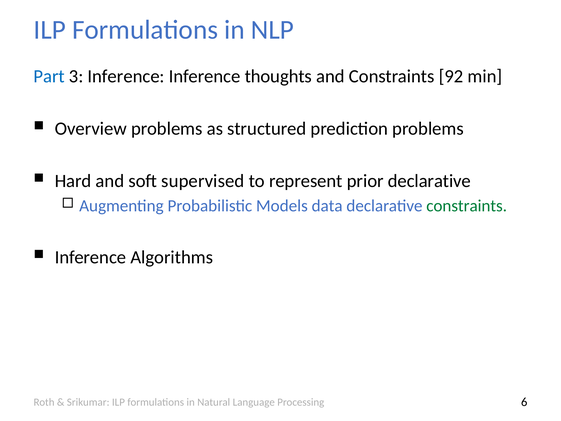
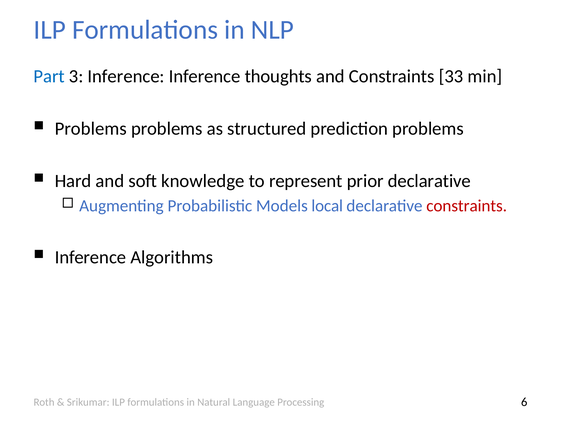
92: 92 -> 33
Overview at (91, 129): Overview -> Problems
supervised: supervised -> knowledge
data: data -> local
constraints at (467, 206) colour: green -> red
